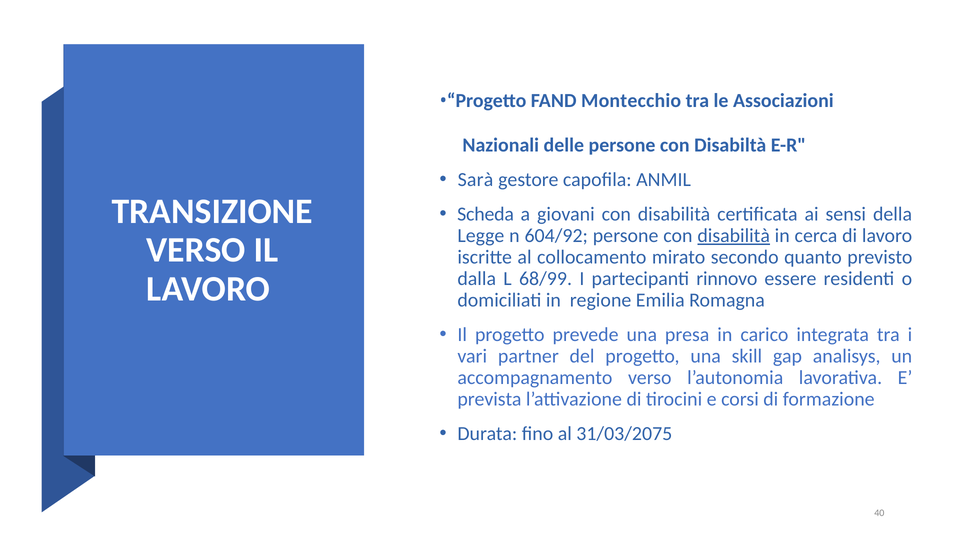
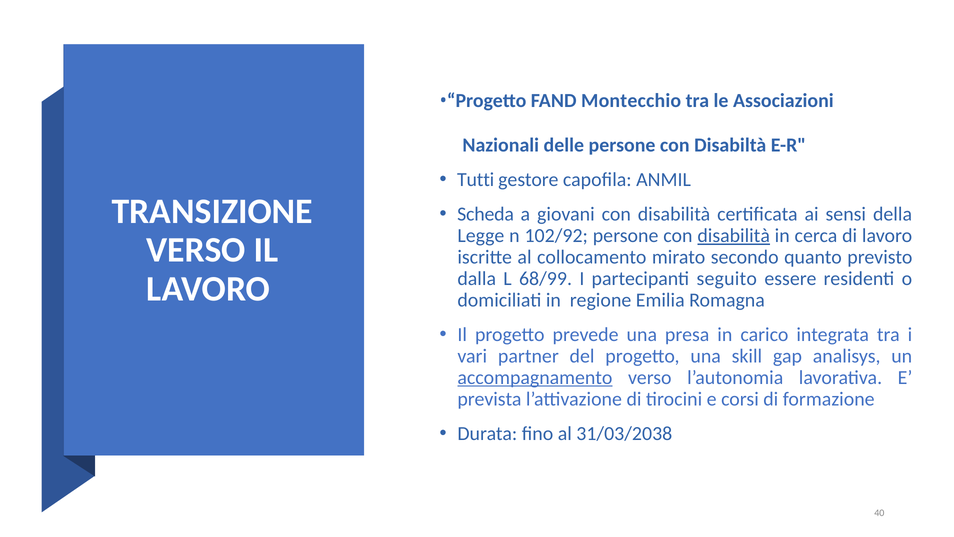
Sarà: Sarà -> Tutti
604/92: 604/92 -> 102/92
rinnovo: rinnovo -> seguito
accompagnamento underline: none -> present
31/03/2075: 31/03/2075 -> 31/03/2038
